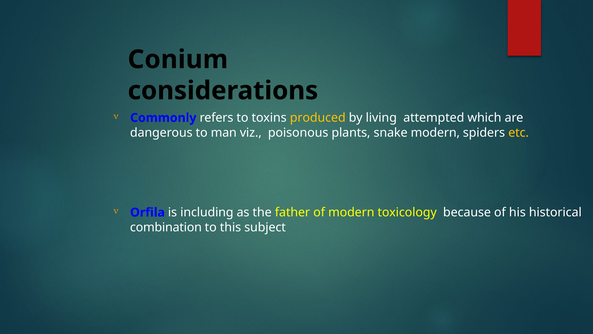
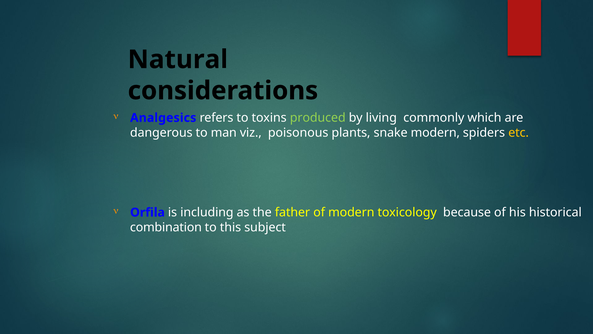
Conium: Conium -> Natural
Commonly: Commonly -> Analgesics
produced colour: yellow -> light green
attempted: attempted -> commonly
